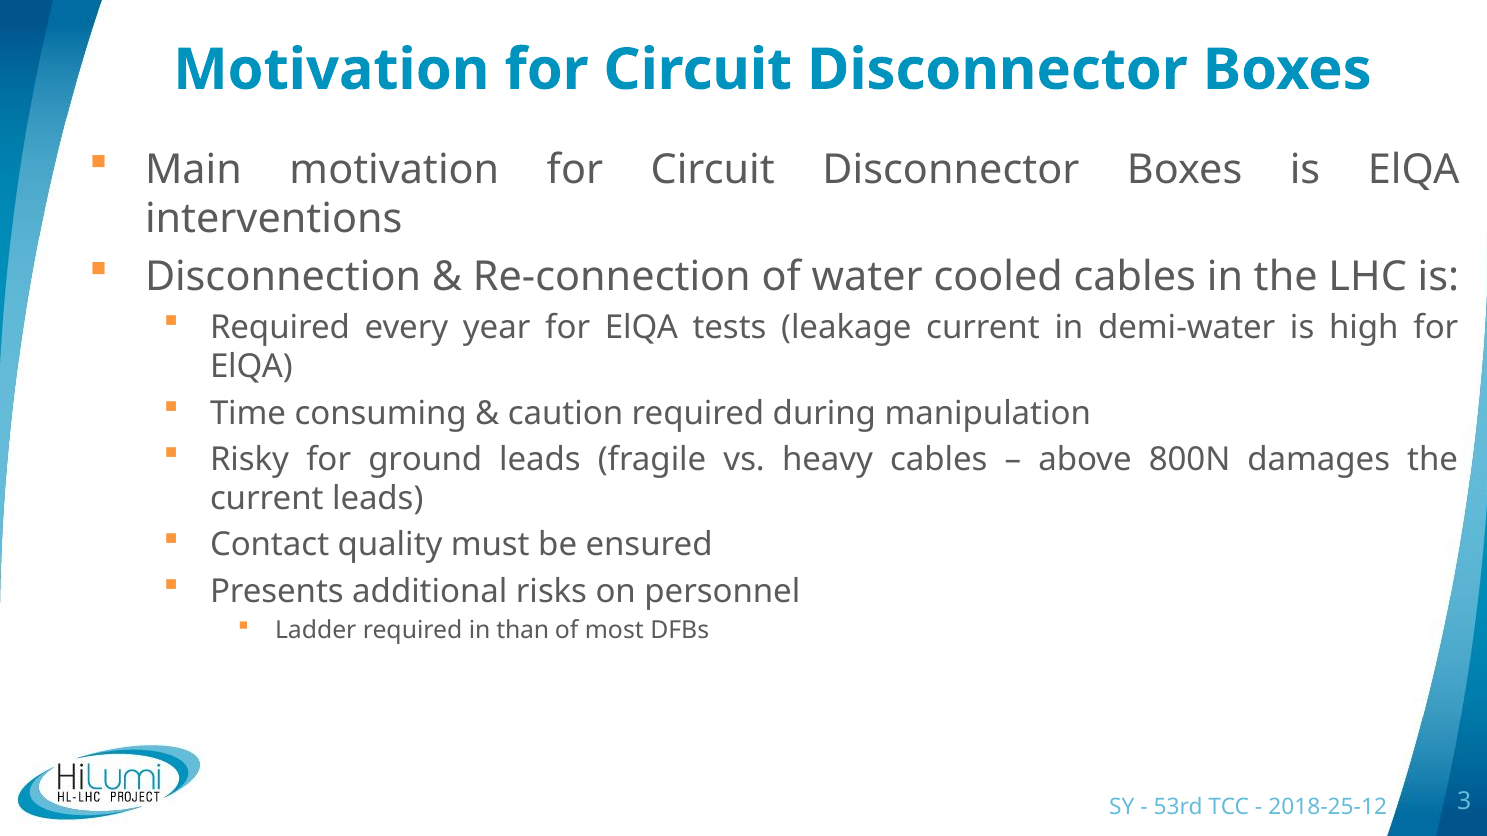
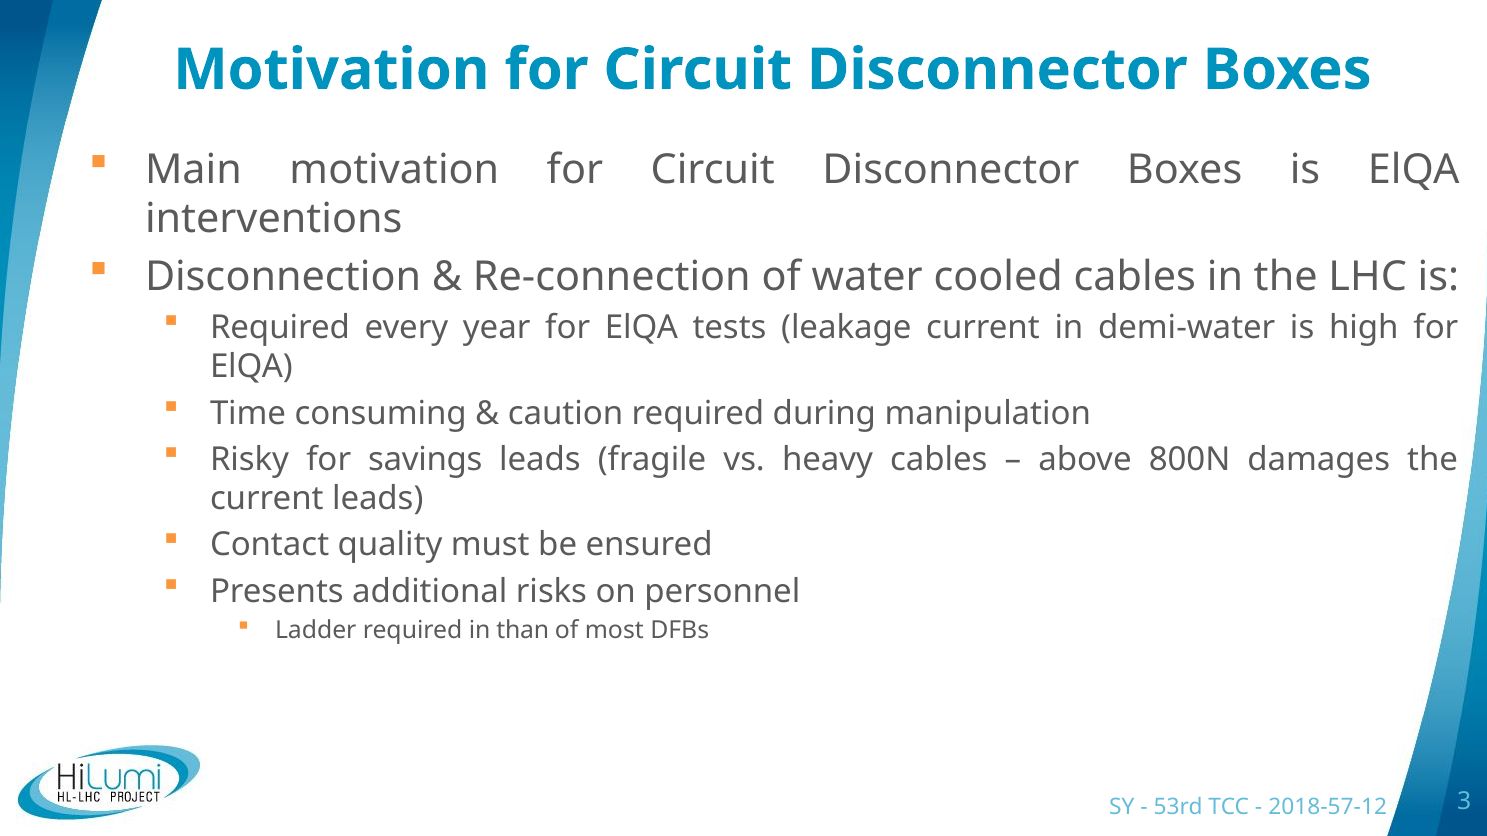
ground: ground -> savings
2018-25-12: 2018-25-12 -> 2018-57-12
